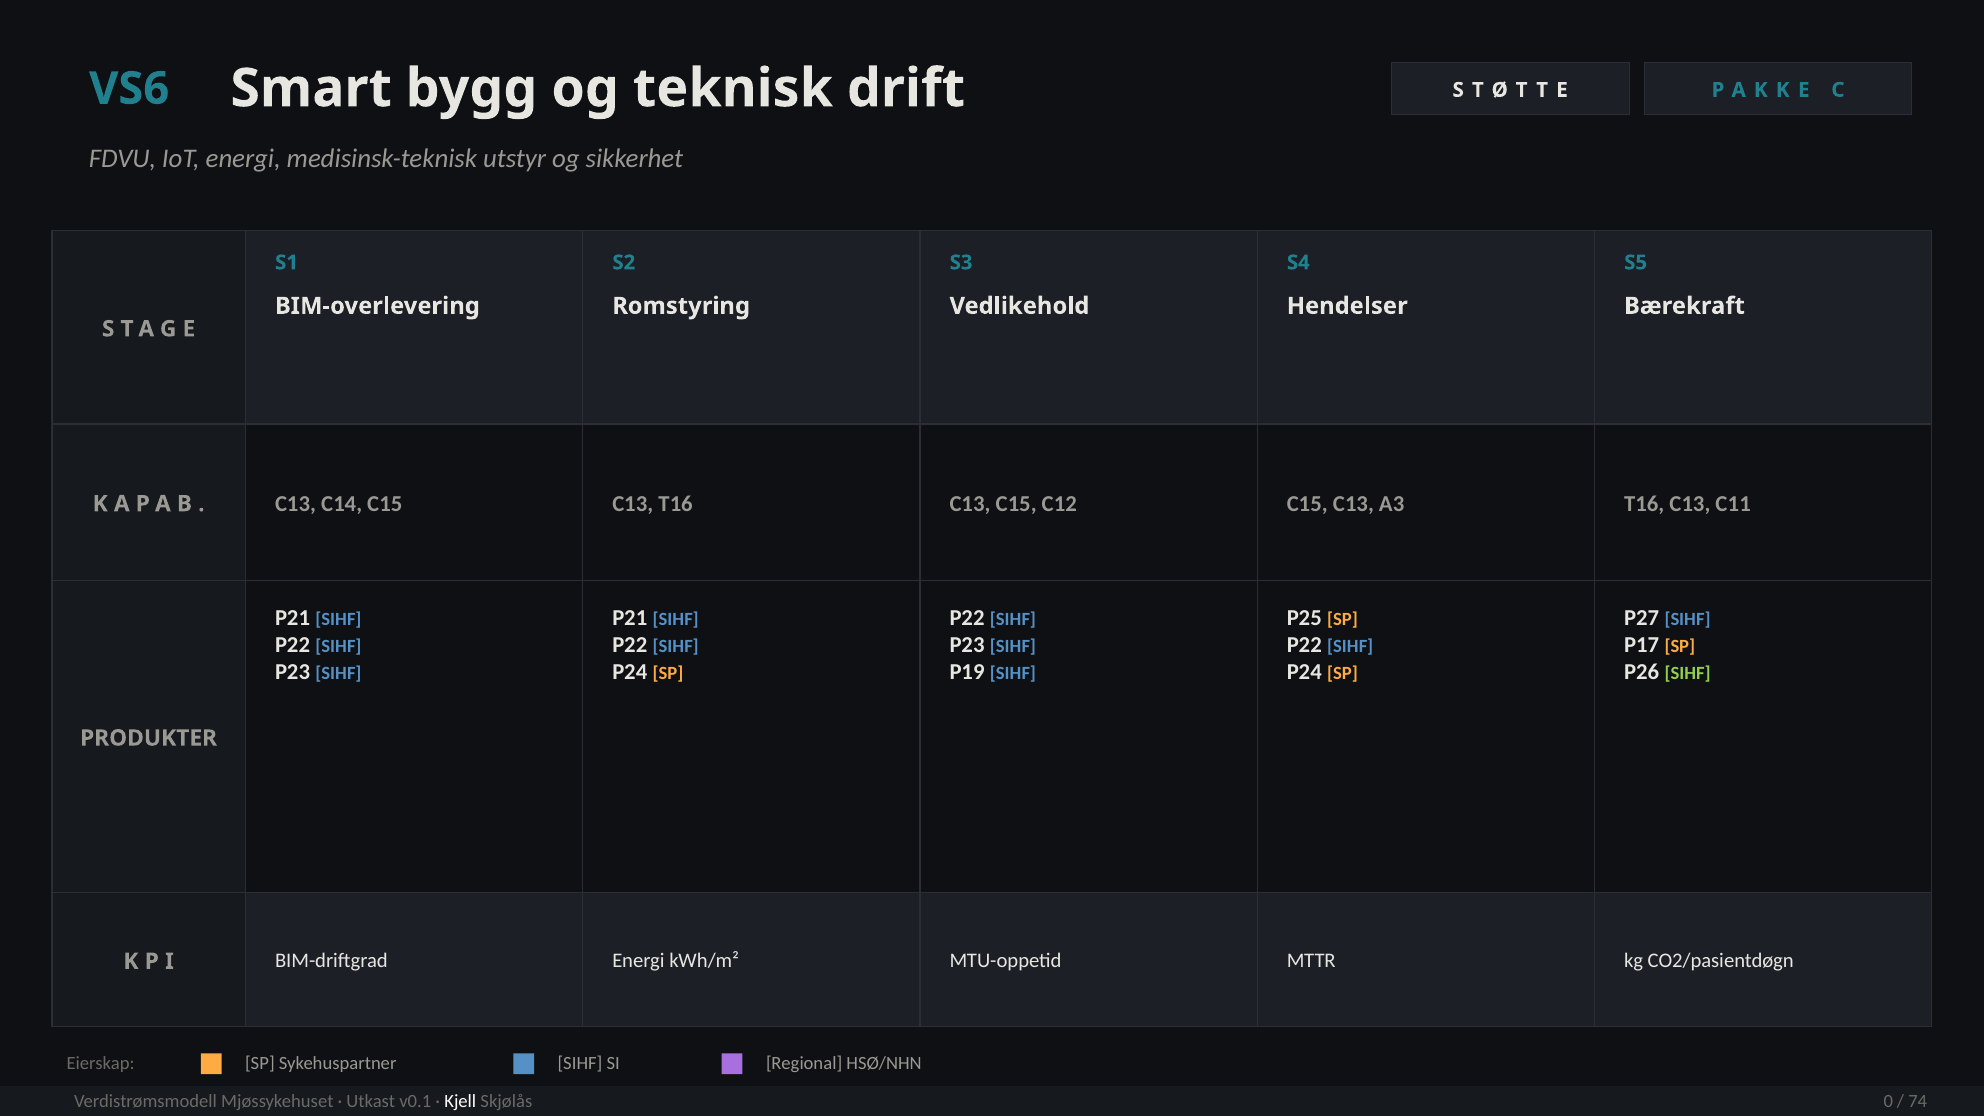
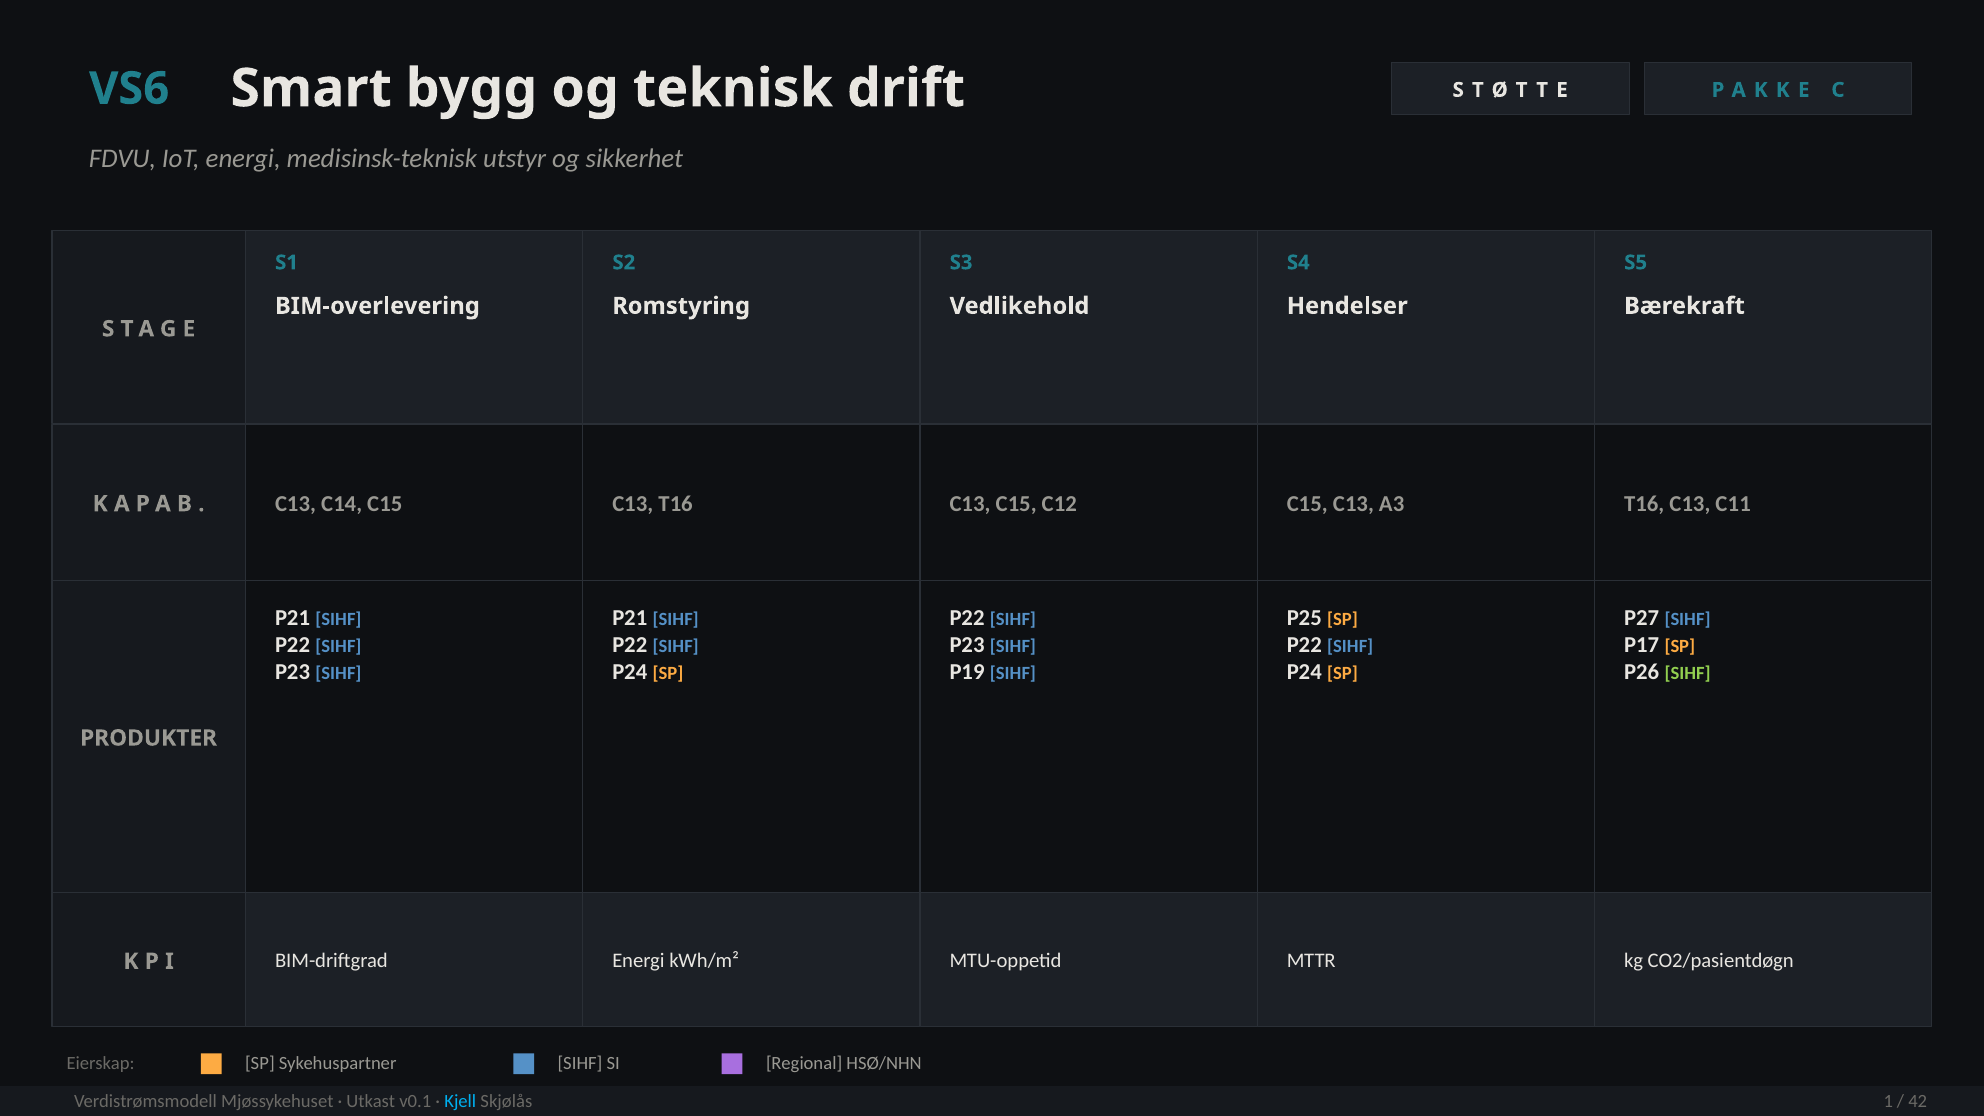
Kjell colour: white -> light blue
0: 0 -> 1
74: 74 -> 42
